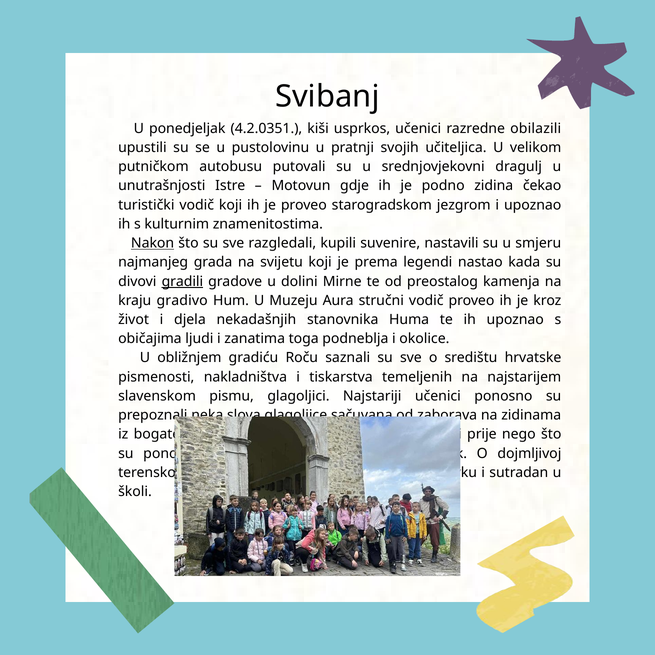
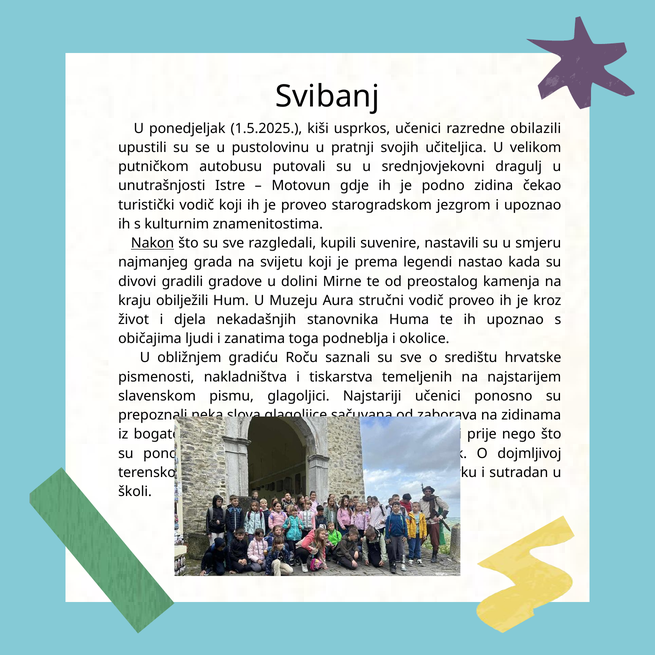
4.2.0351: 4.2.0351 -> 1.5.2025
gradili underline: present -> none
gradivo: gradivo -> obilježili
